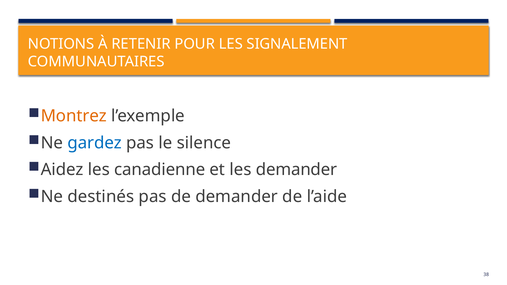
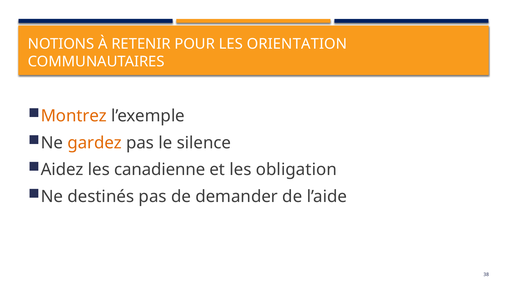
SIGNALEMENT: SIGNALEMENT -> ORIENTATION
gardez colour: blue -> orange
les demander: demander -> obligation
